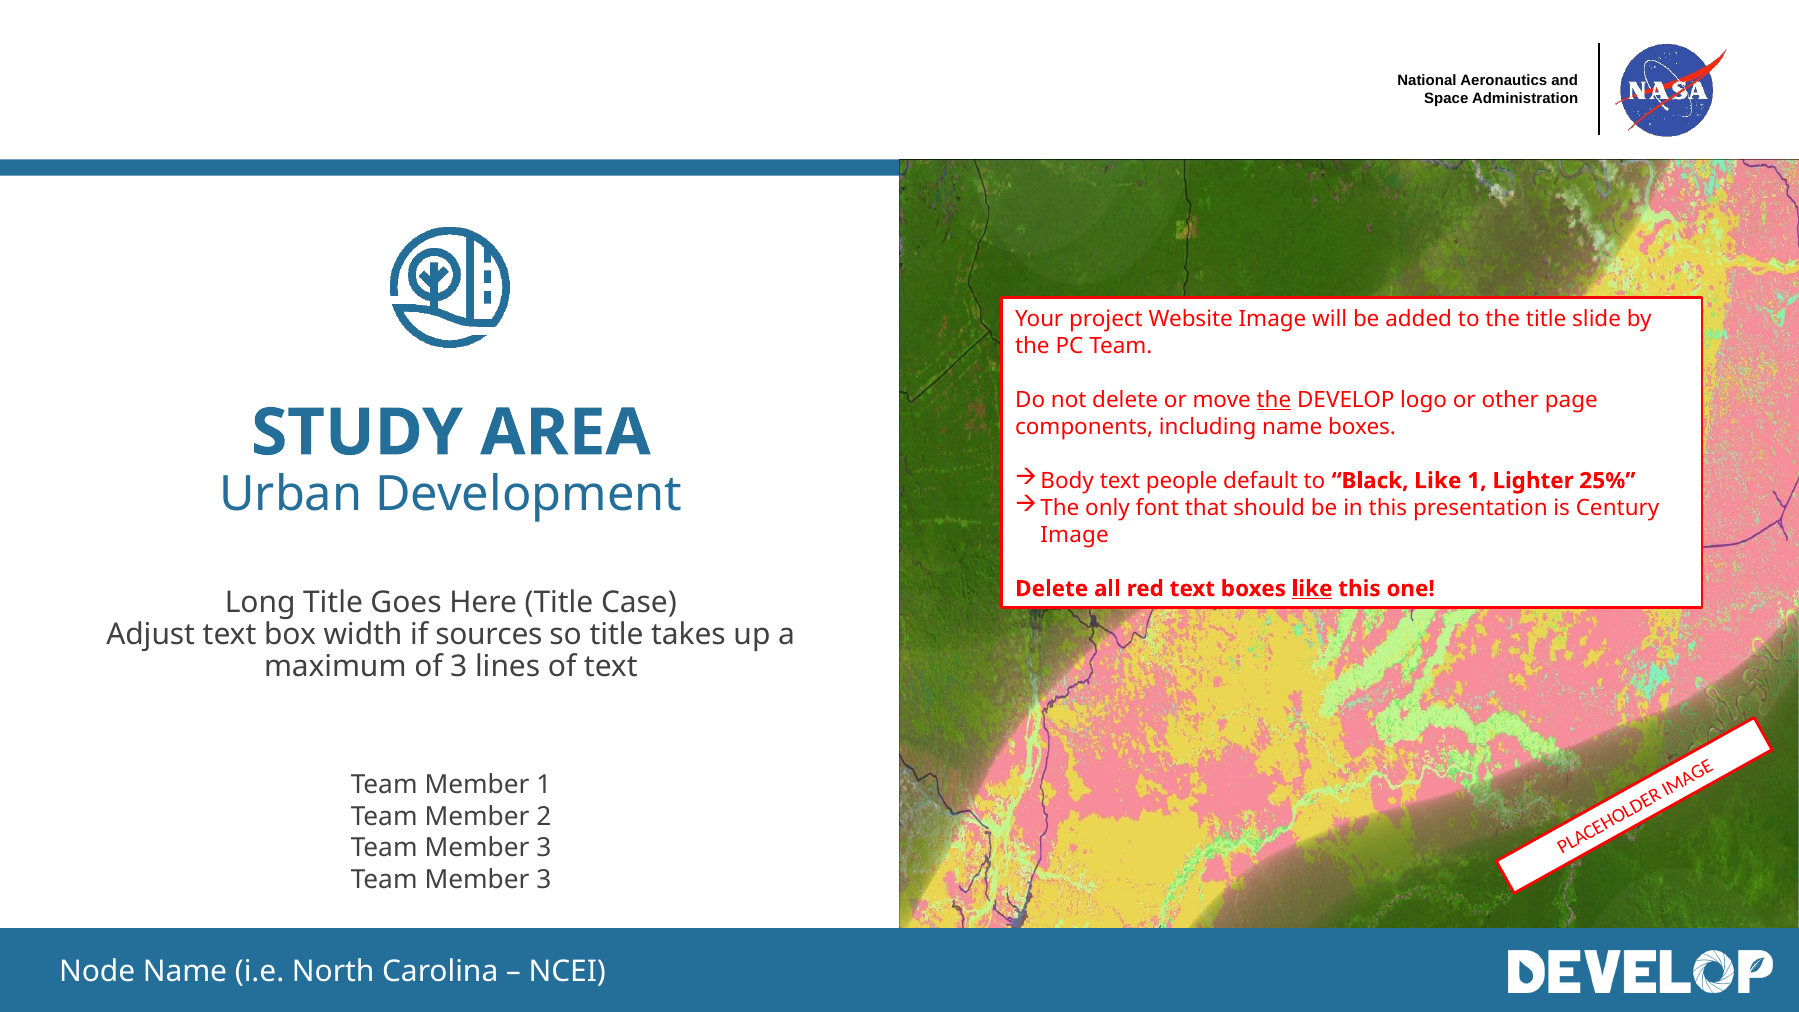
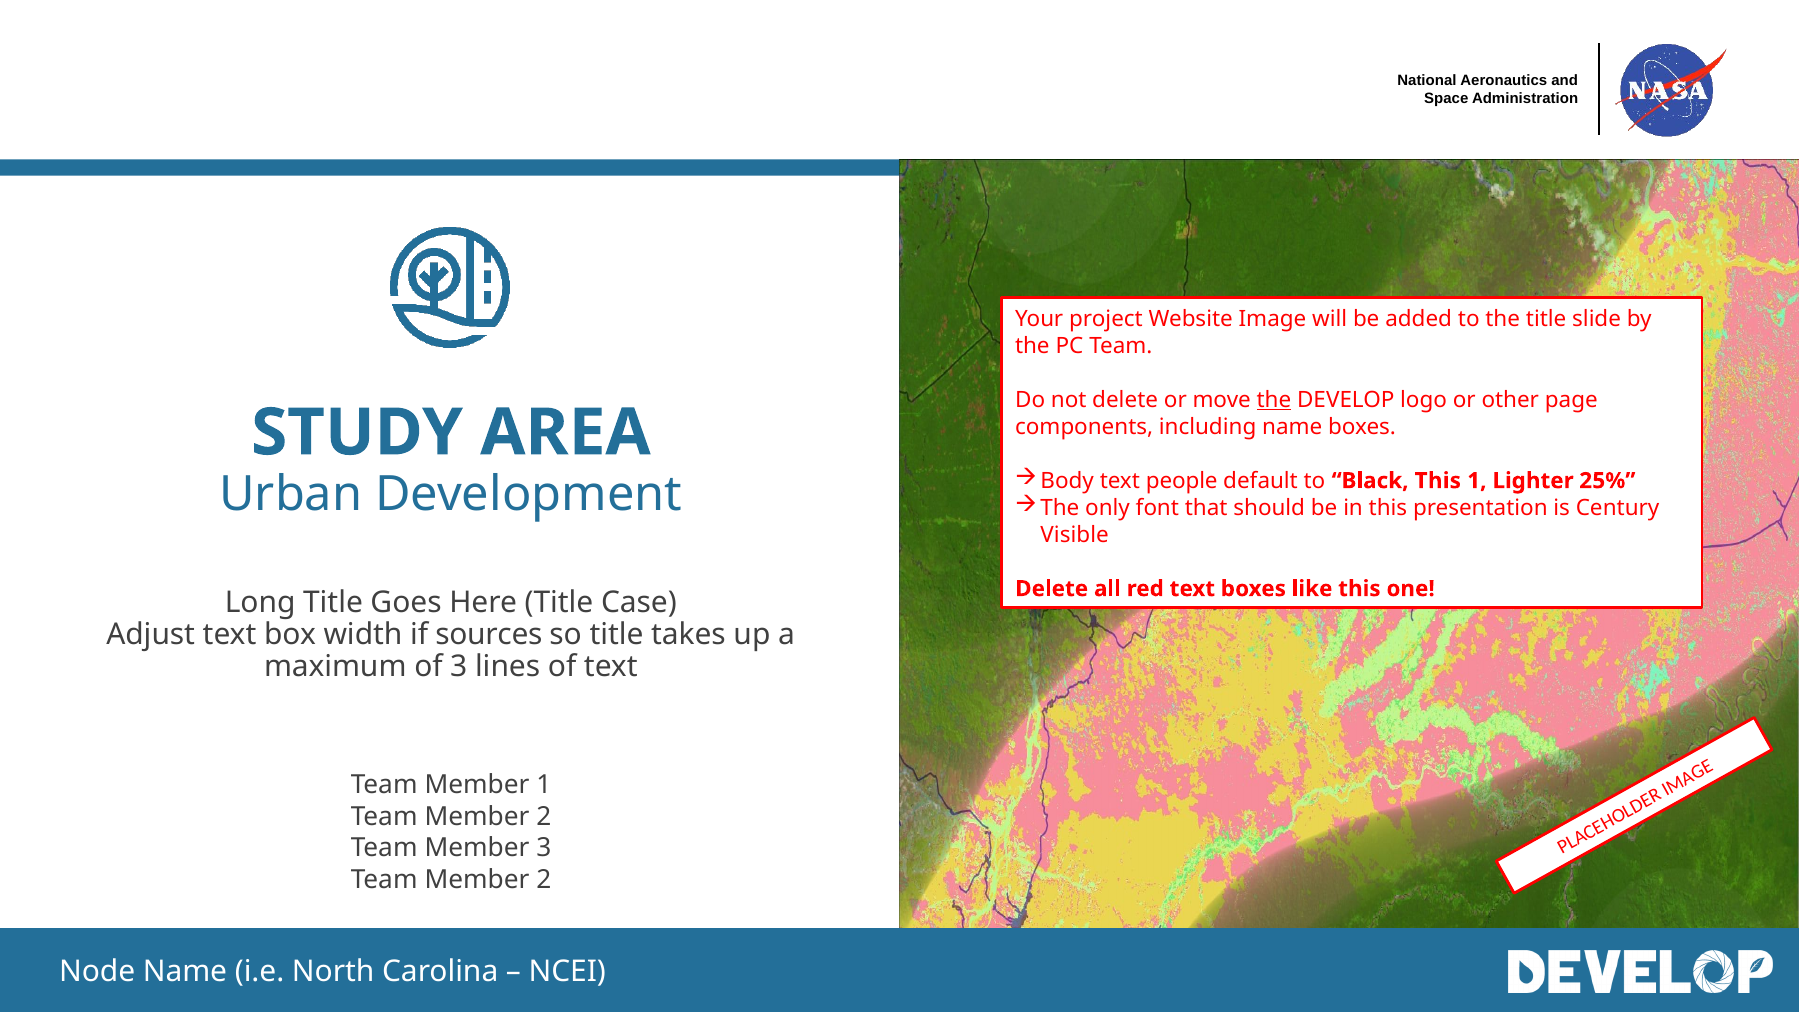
Black Like: Like -> This
Image at (1075, 535): Image -> Visible
like at (1312, 589) underline: present -> none
3 at (544, 879): 3 -> 2
